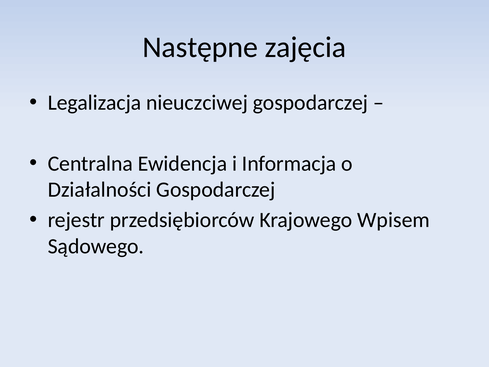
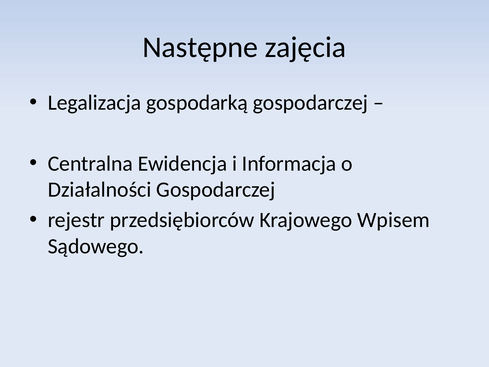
nieuczciwej: nieuczciwej -> gospodarką
